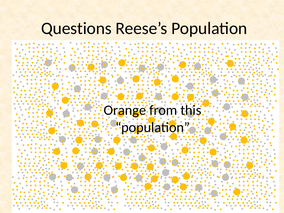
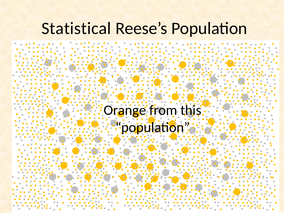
Questions: Questions -> Statistical
